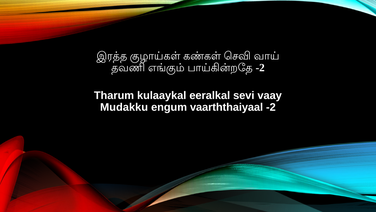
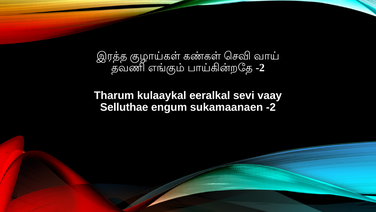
Mudakku: Mudakku -> Selluthae
vaarththaiyaal: vaarththaiyaal -> sukamaanaen
